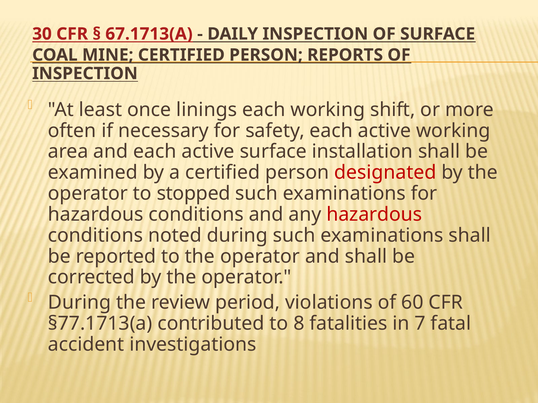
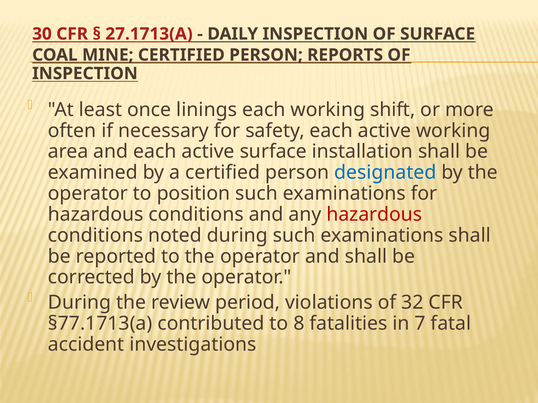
67.1713(A: 67.1713(A -> 27.1713(A
designated colour: red -> blue
stopped: stopped -> position
60: 60 -> 32
